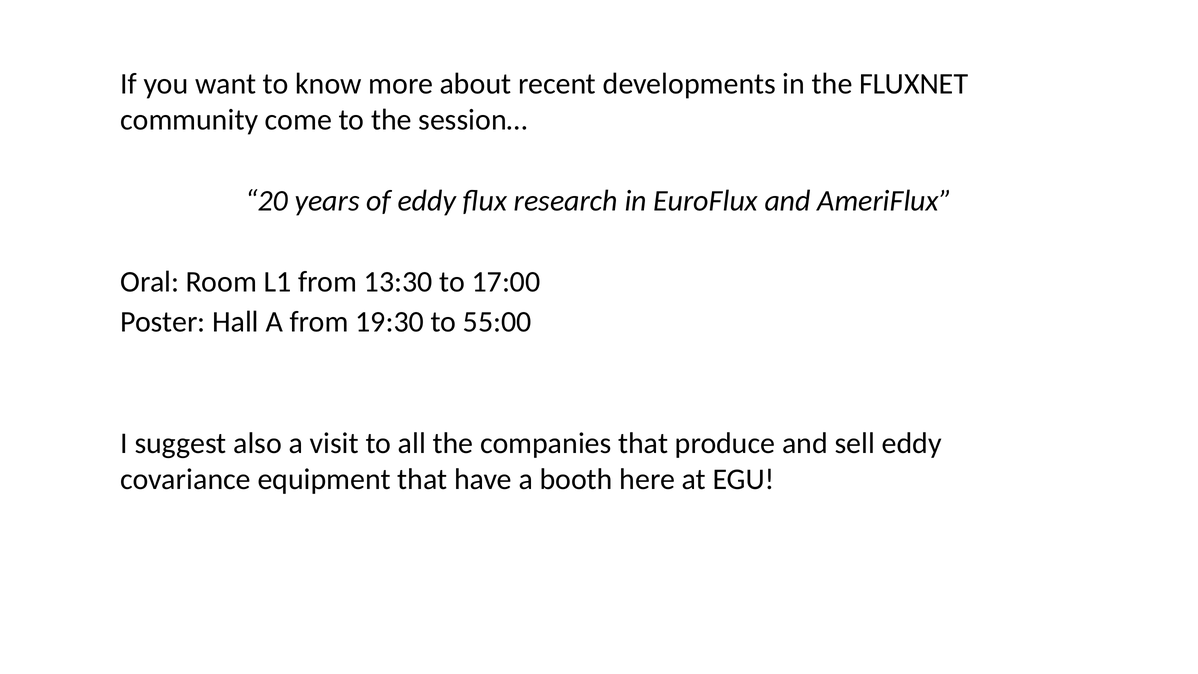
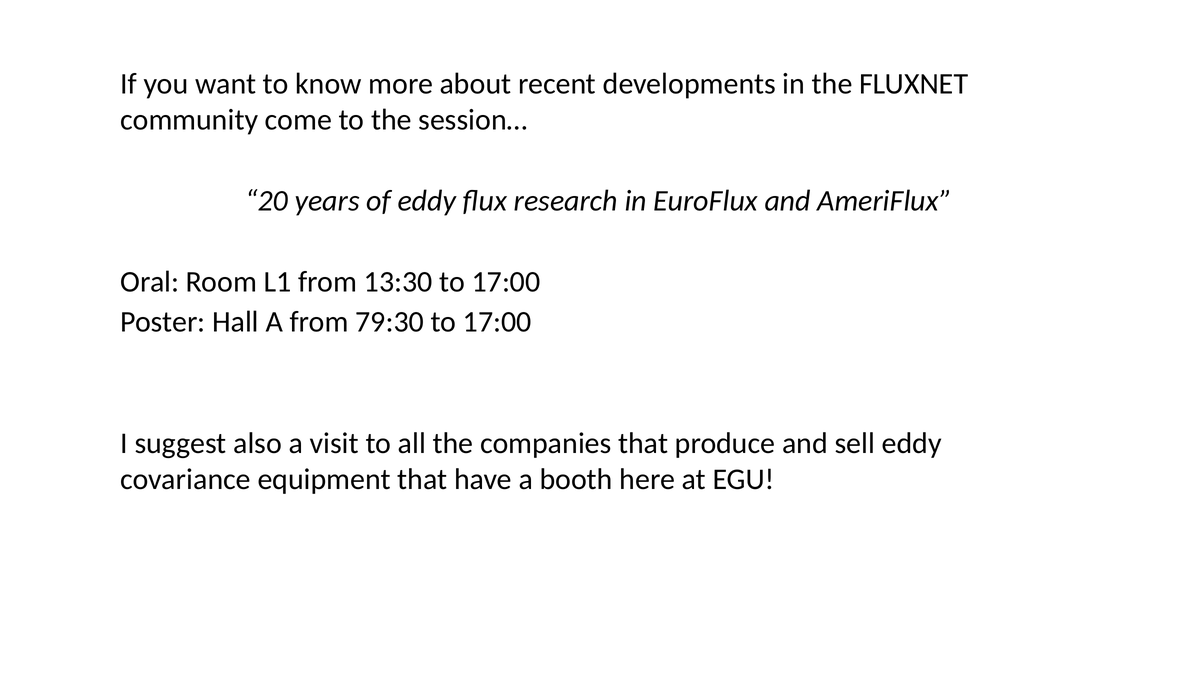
19:30: 19:30 -> 79:30
55:00 at (497, 322): 55:00 -> 17:00
